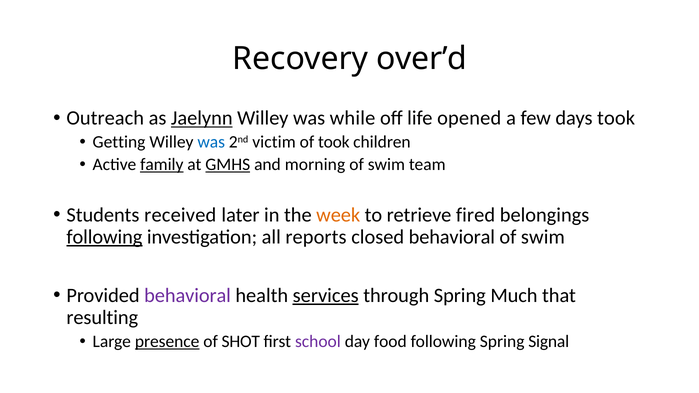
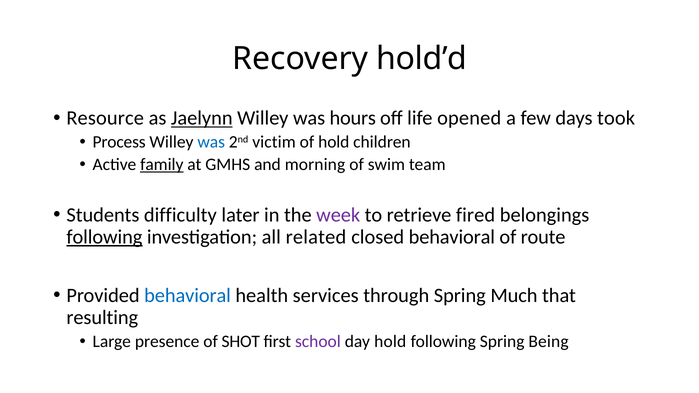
over’d: over’d -> hold’d
Outreach: Outreach -> Resource
while: while -> hours
Getting: Getting -> Process
of took: took -> hold
GMHS underline: present -> none
received: received -> difficulty
week colour: orange -> purple
reports: reports -> related
swim at (543, 237): swim -> route
behavioral at (188, 296) colour: purple -> blue
services underline: present -> none
presence underline: present -> none
day food: food -> hold
Signal: Signal -> Being
